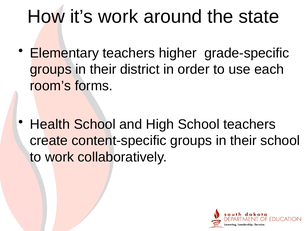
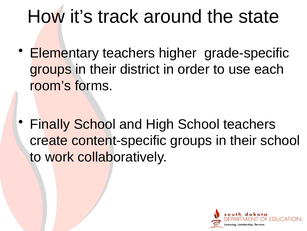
it’s work: work -> track
Health: Health -> Finally
